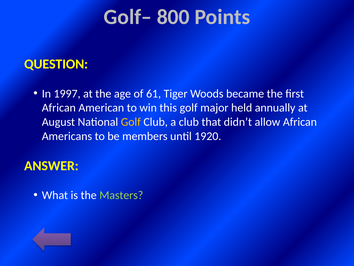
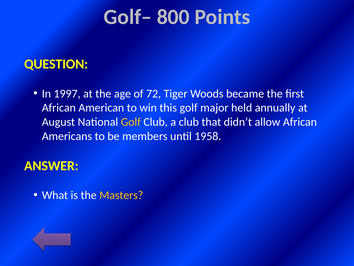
61: 61 -> 72
1920: 1920 -> 1958
Masters colour: light green -> yellow
